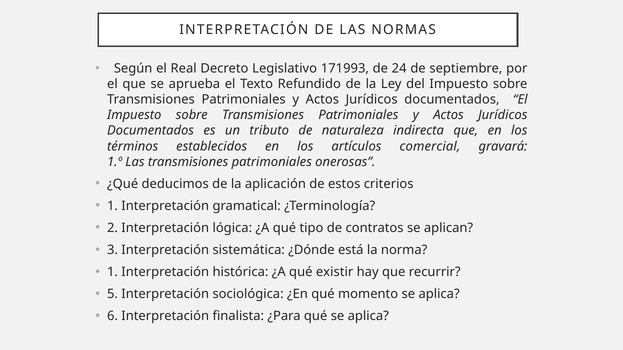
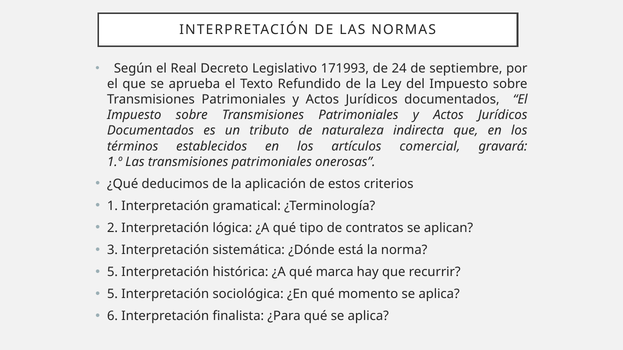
1 at (113, 272): 1 -> 5
existir: existir -> marca
